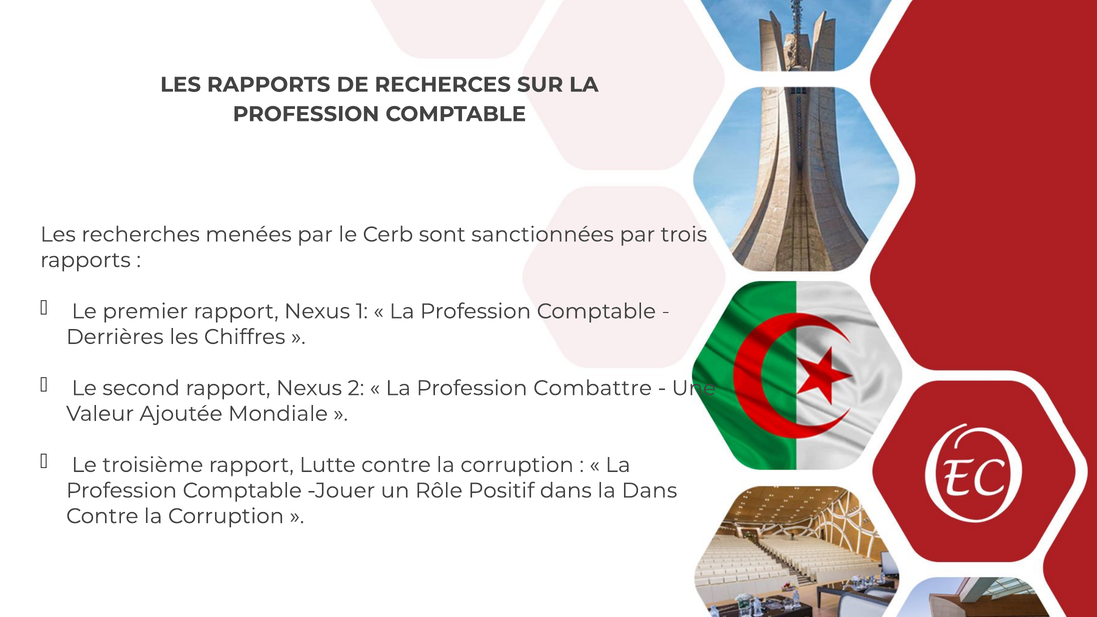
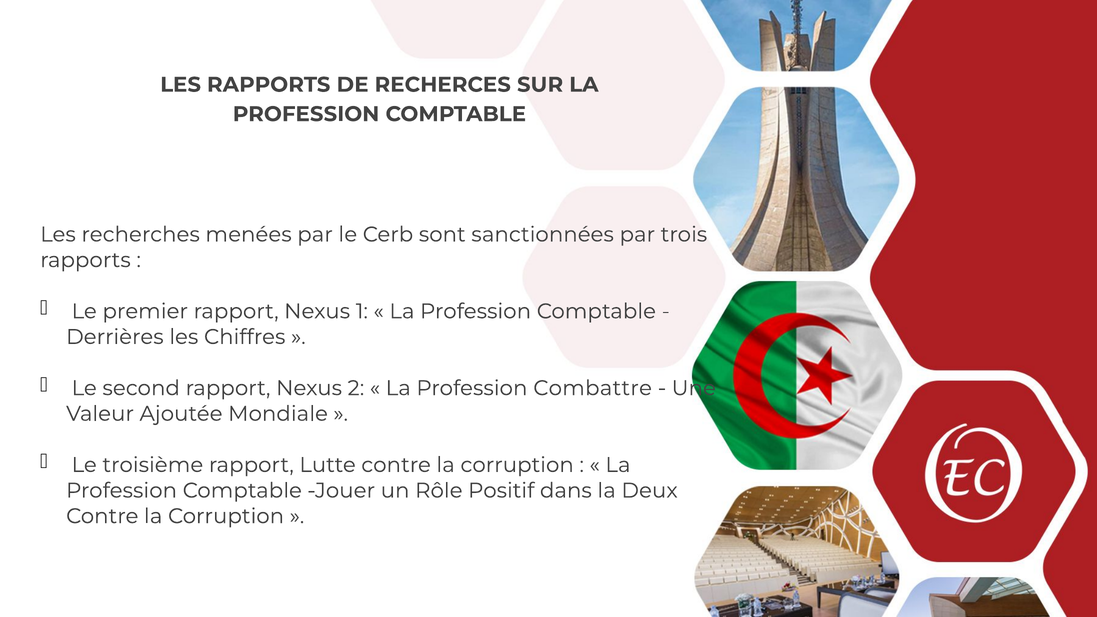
la Dans: Dans -> Deux
